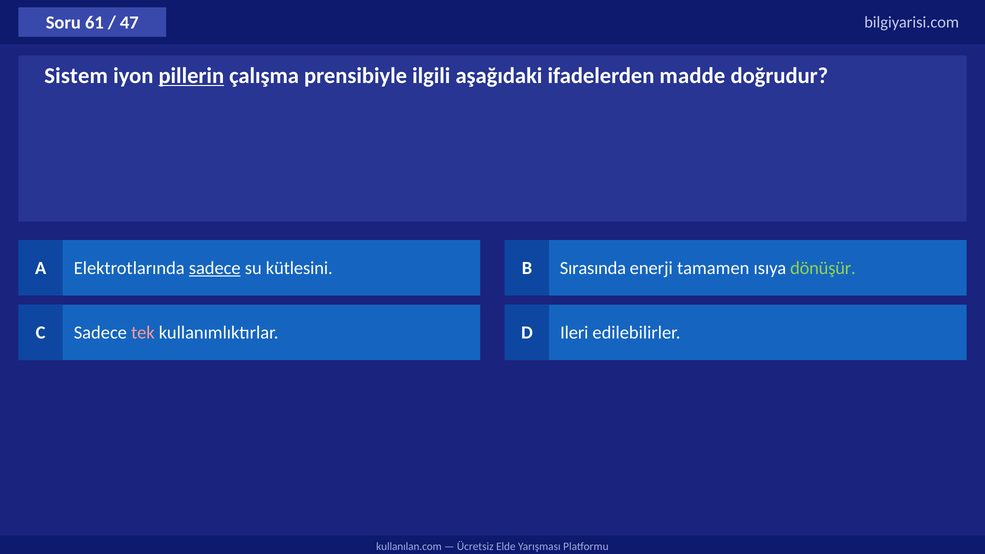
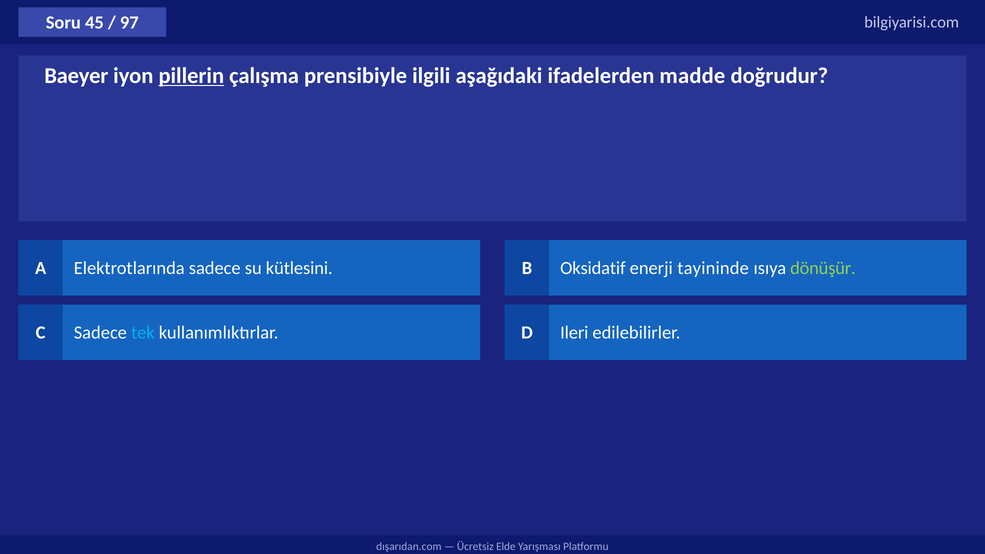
61: 61 -> 45
47: 47 -> 97
Sistem: Sistem -> Baeyer
sadece at (215, 268) underline: present -> none
Sırasında: Sırasında -> Oksidatif
tamamen: tamamen -> tayininde
tek colour: pink -> light blue
kullanılan.com: kullanılan.com -> dışarıdan.com
